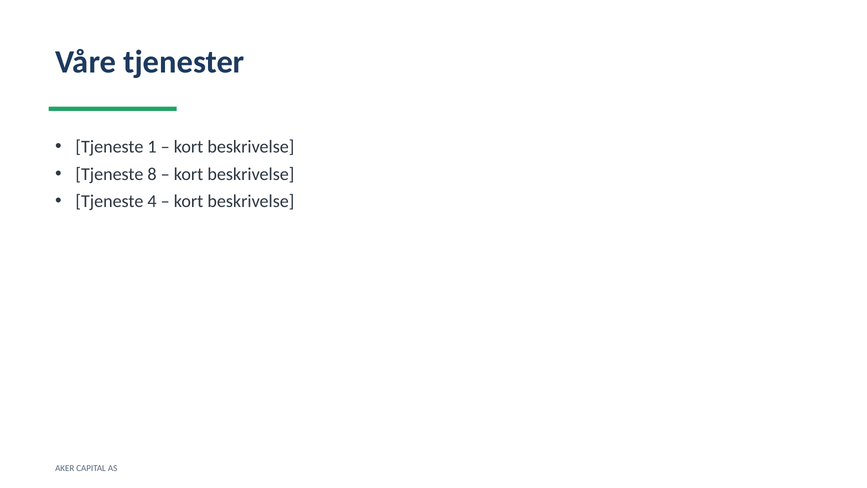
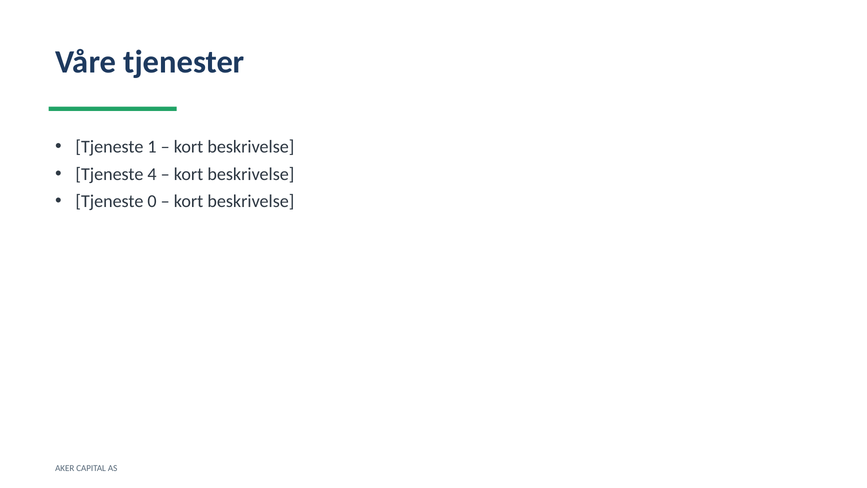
8: 8 -> 4
4: 4 -> 0
